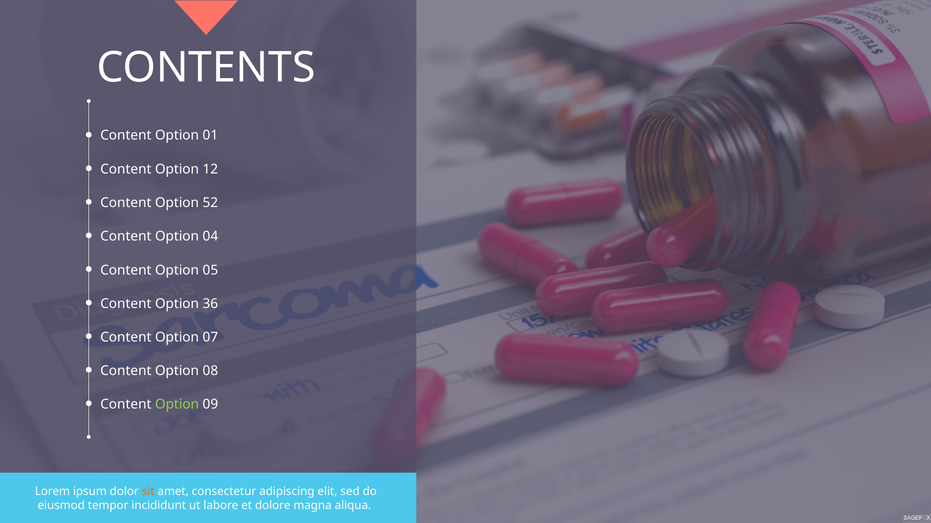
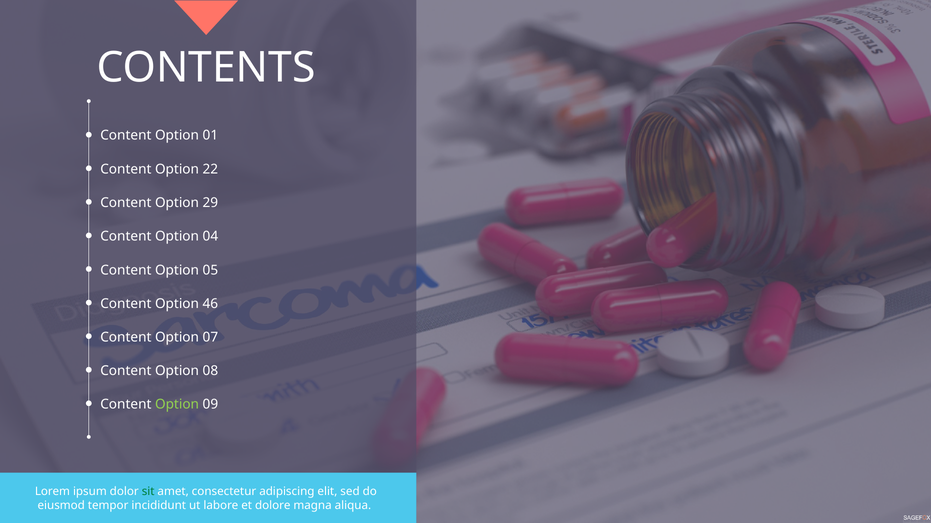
12: 12 -> 22
52: 52 -> 29
36: 36 -> 46
sit colour: orange -> green
